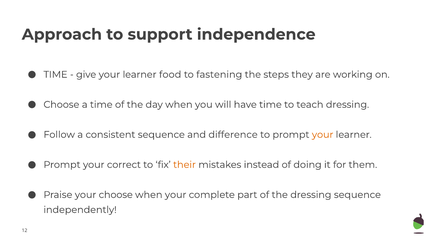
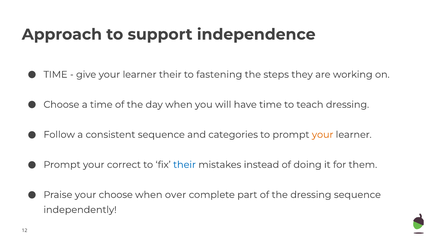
learner food: food -> their
difference: difference -> categories
their at (185, 165) colour: orange -> blue
when your: your -> over
